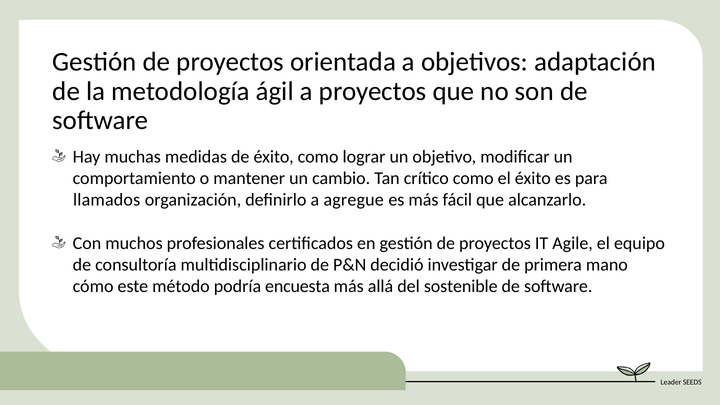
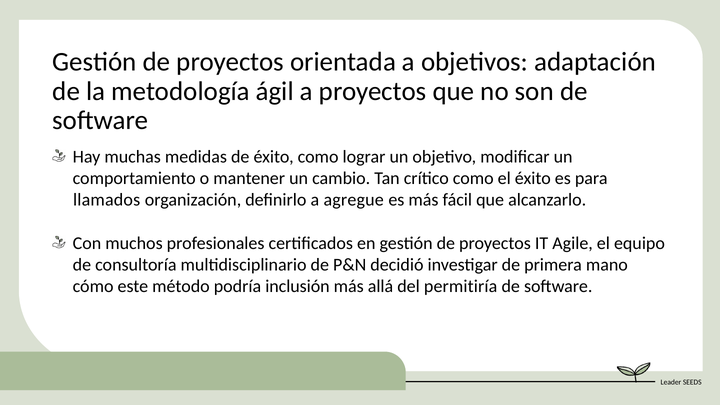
encuesta: encuesta -> inclusión
sostenible: sostenible -> permitiría
